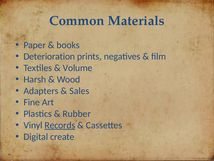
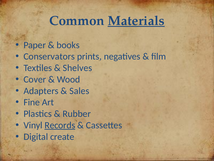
Materials underline: none -> present
Deterioration: Deterioration -> Conservators
Volume: Volume -> Shelves
Harsh: Harsh -> Cover
